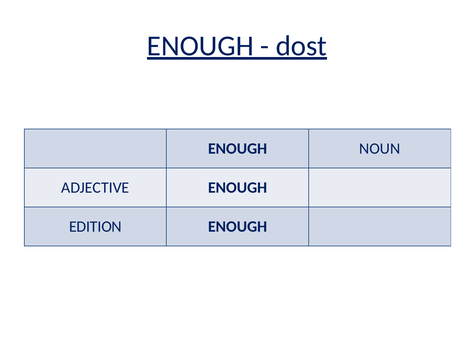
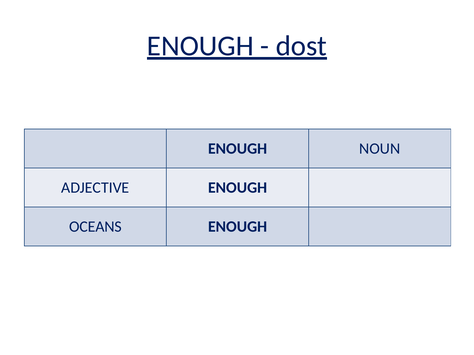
EDITION: EDITION -> OCEANS
